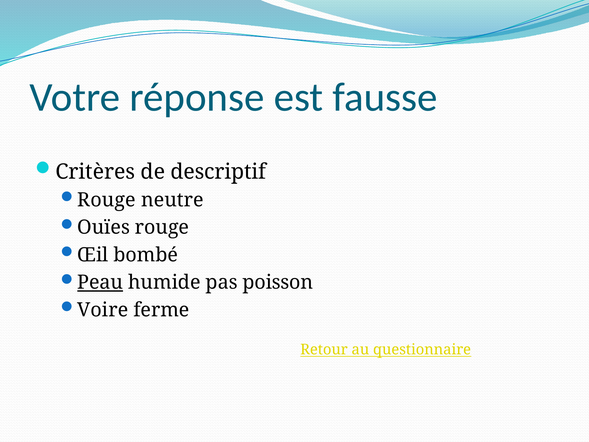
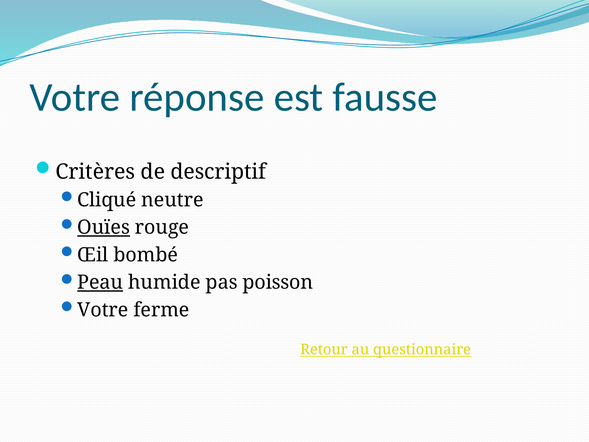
Rouge at (107, 200): Rouge -> Cliqué
Ouïes underline: none -> present
Voire at (103, 310): Voire -> Votre
